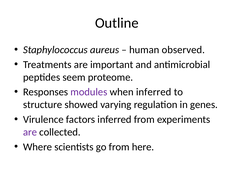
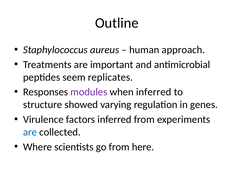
observed: observed -> approach
proteome: proteome -> replicates
are at (30, 132) colour: purple -> blue
